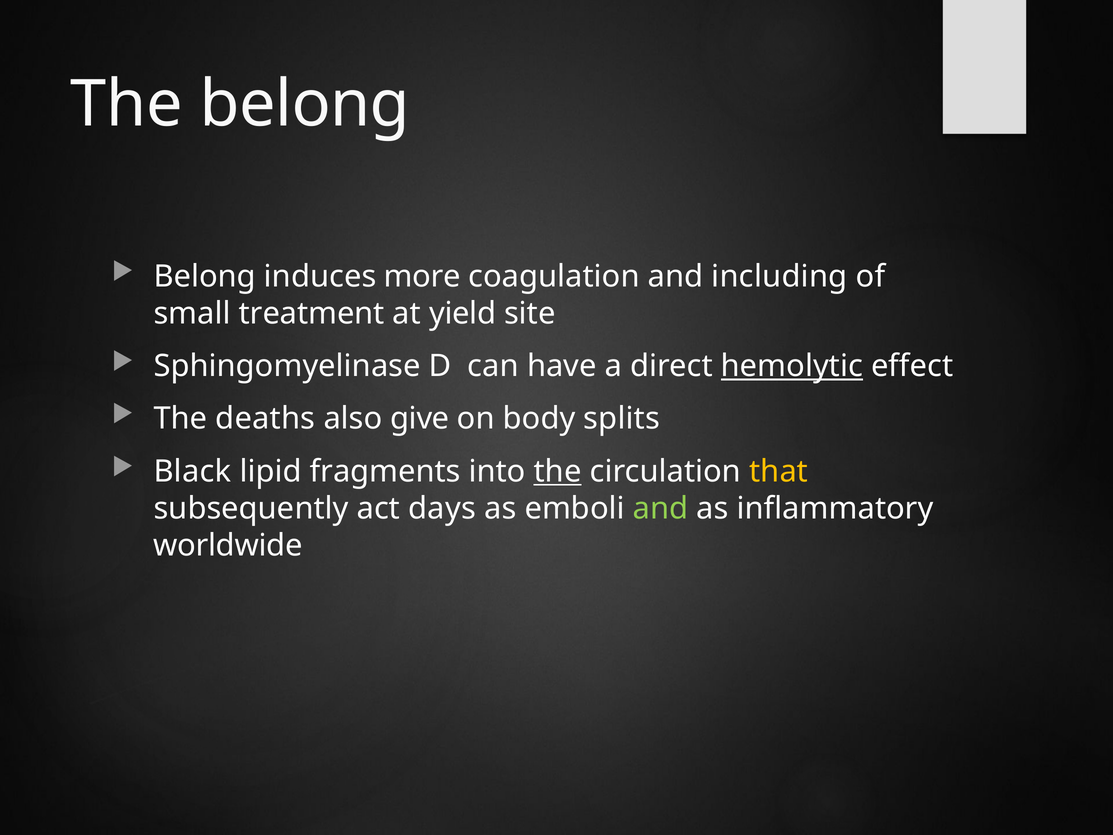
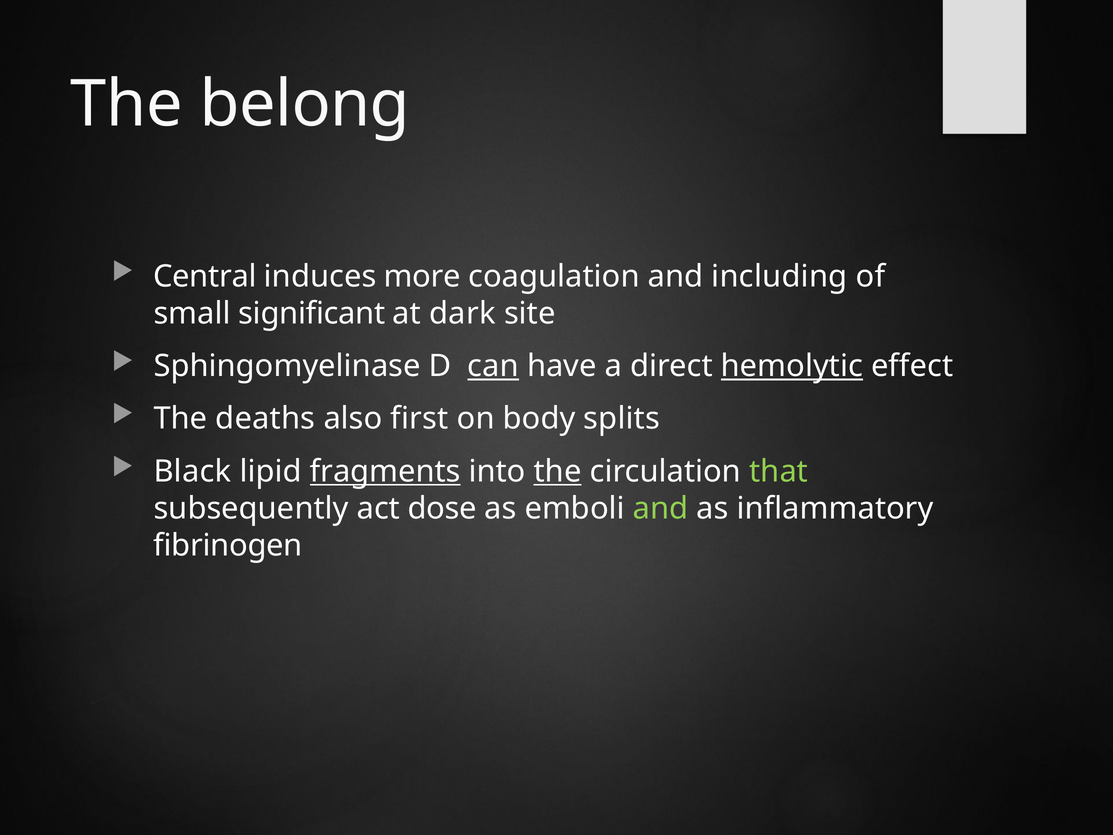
Belong at (205, 276): Belong -> Central
treatment: treatment -> significant
yield: yield -> dark
can underline: none -> present
give: give -> first
fragments underline: none -> present
that colour: yellow -> light green
days: days -> dose
worldwide: worldwide -> fibrinogen
